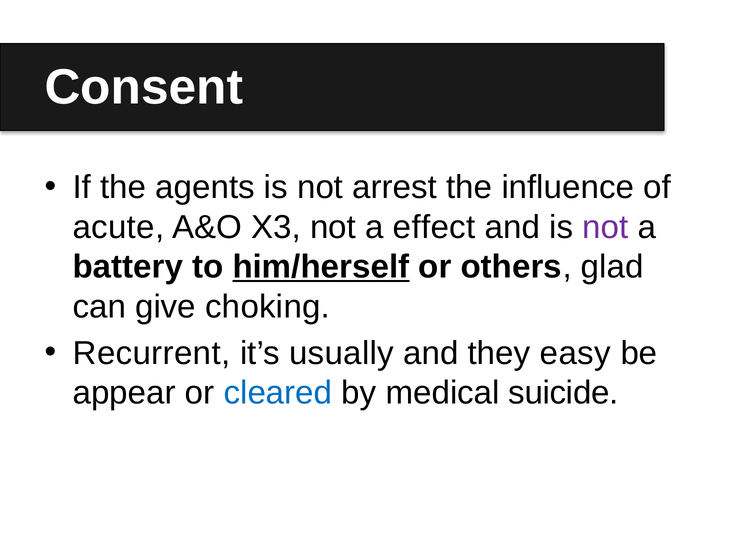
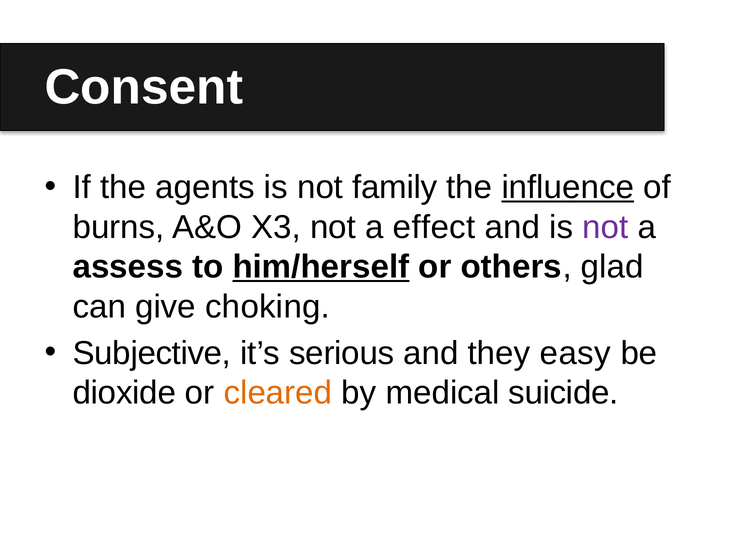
arrest: arrest -> family
influence underline: none -> present
acute: acute -> burns
battery: battery -> assess
Recurrent: Recurrent -> Subjective
usually: usually -> serious
appear: appear -> dioxide
cleared colour: blue -> orange
